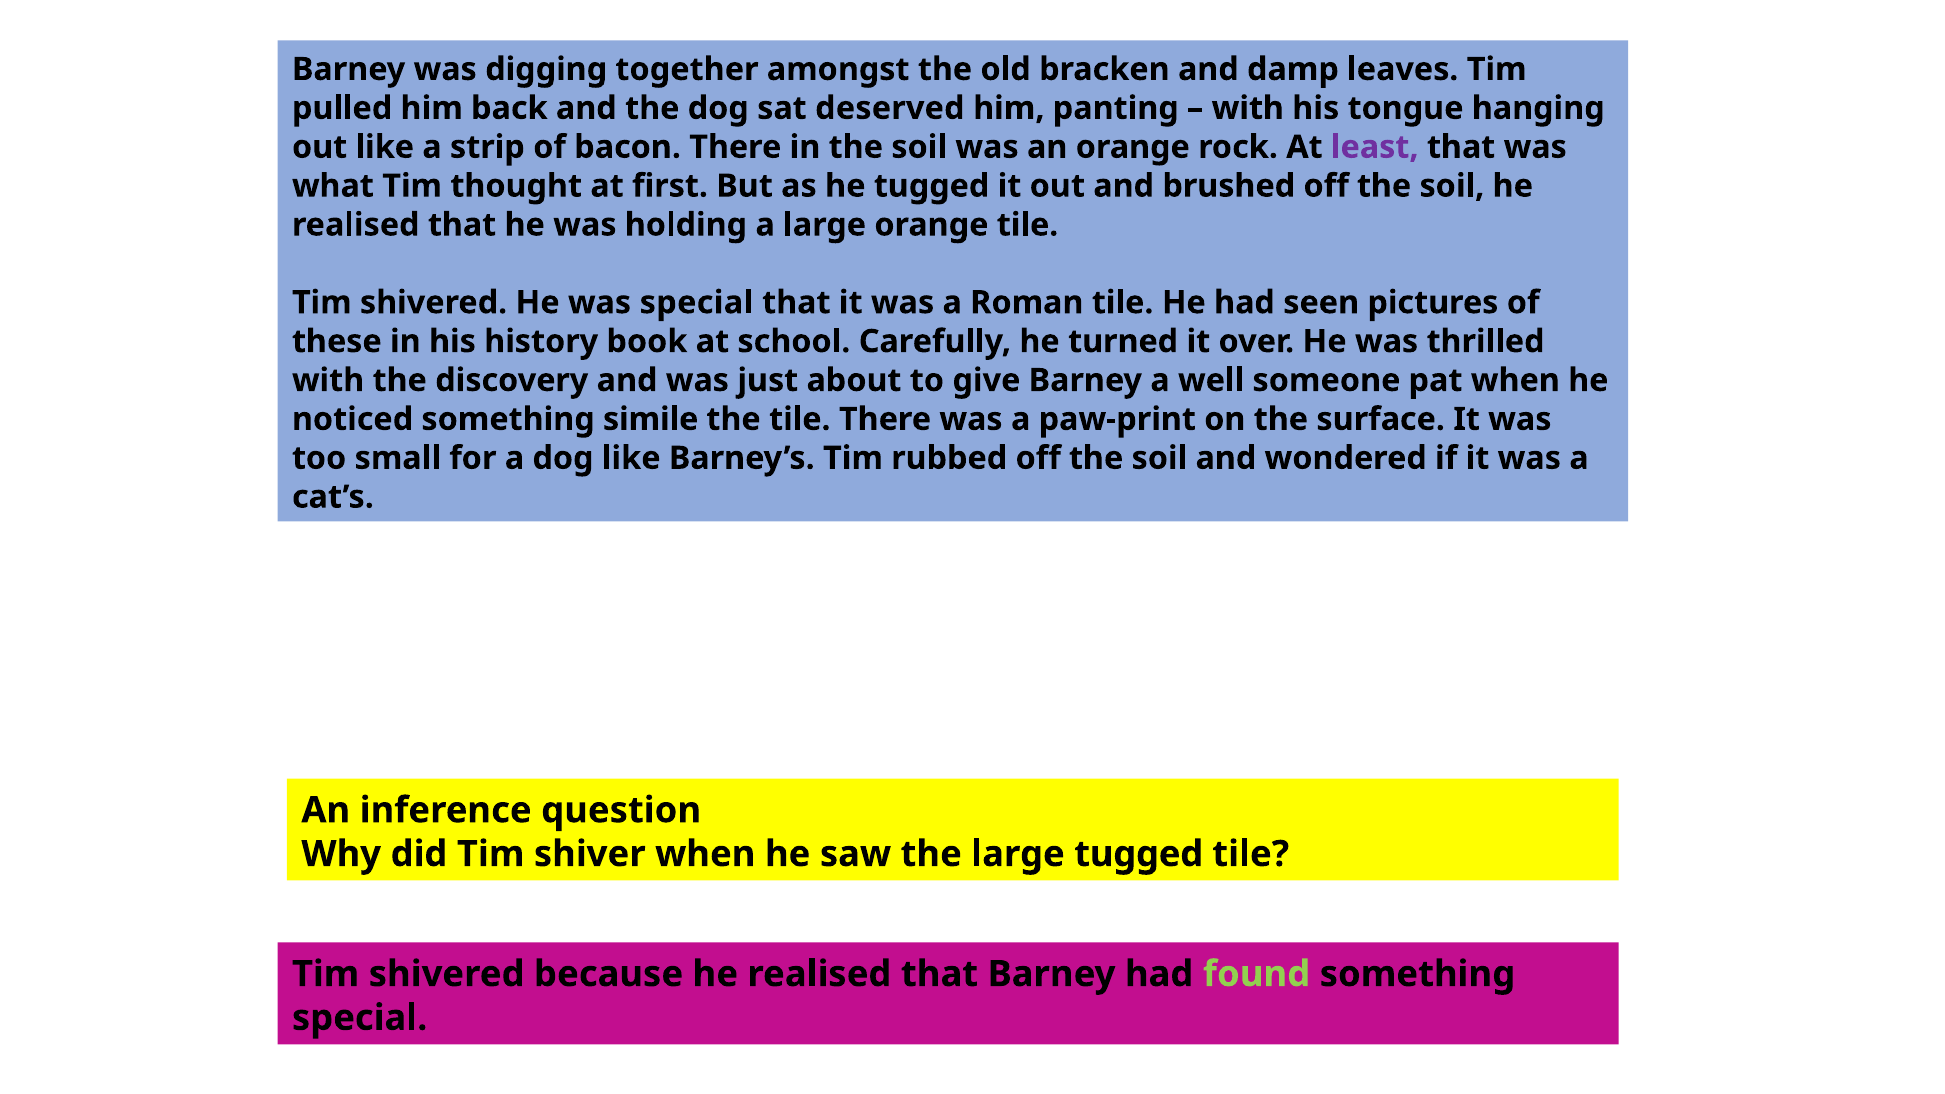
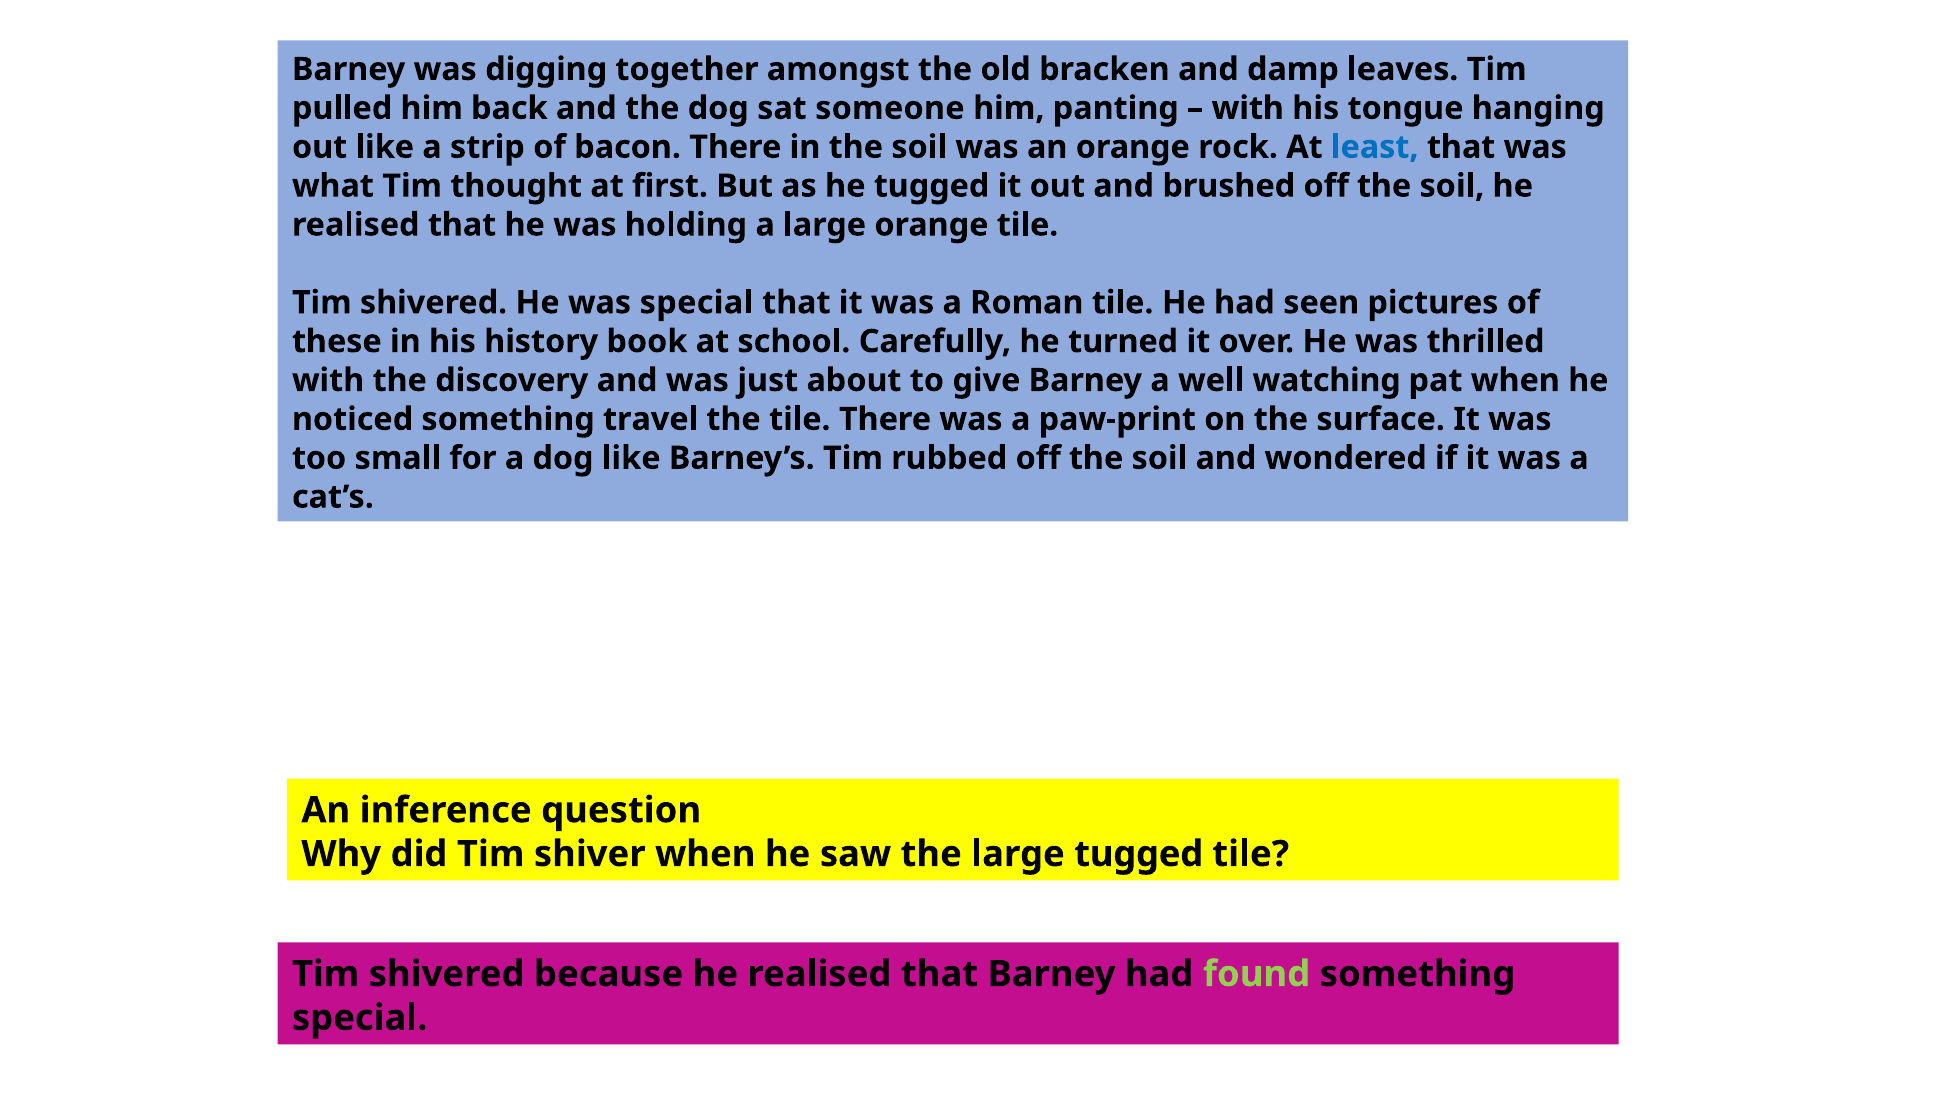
deserved: deserved -> someone
least colour: purple -> blue
someone: someone -> watching
simile: simile -> travel
